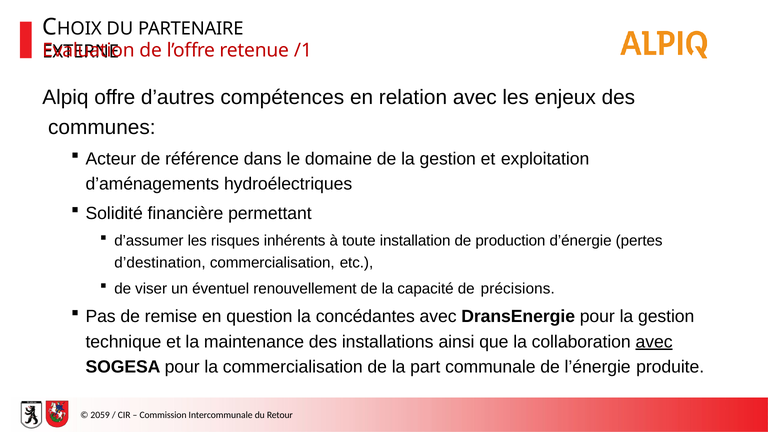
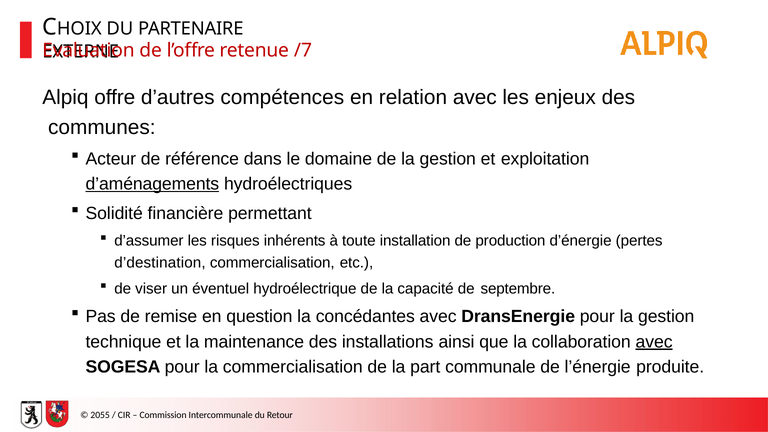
/1: /1 -> /7
d’aménagements underline: none -> present
renouvellement: renouvellement -> hydroélectrique
précisions: précisions -> septembre
2059: 2059 -> 2055
